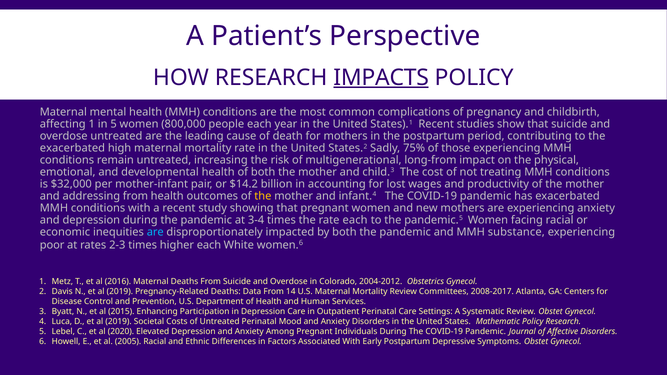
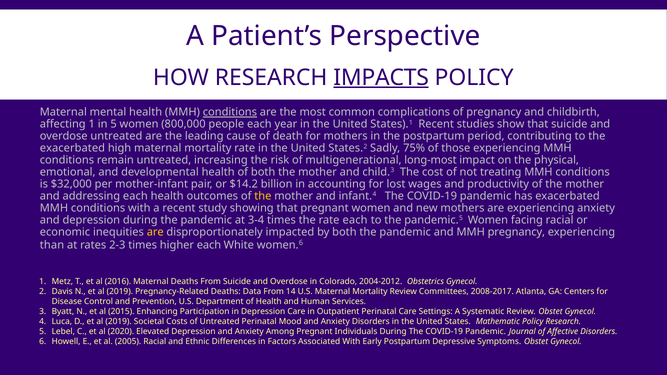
conditions at (230, 112) underline: none -> present
long-from: long-from -> long-most
addressing from: from -> each
are at (155, 232) colour: light blue -> yellow
MMH substance: substance -> pregnancy
poor: poor -> than
